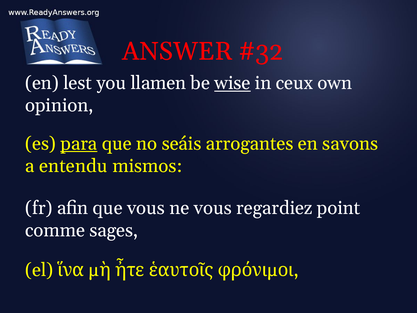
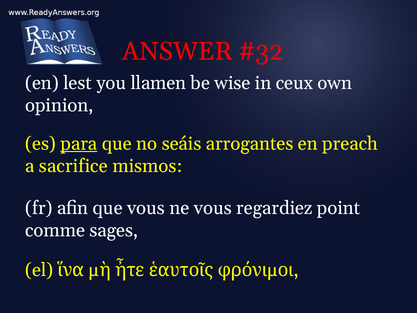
wise underline: present -> none
savons: savons -> preach
entendu: entendu -> sacrifice
